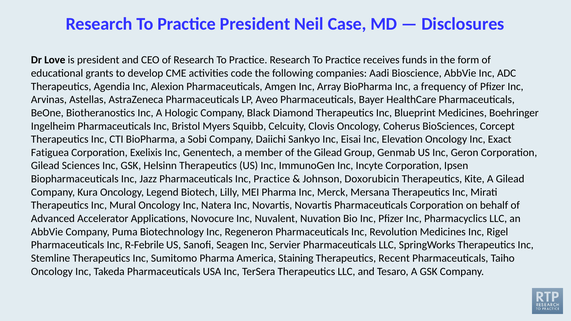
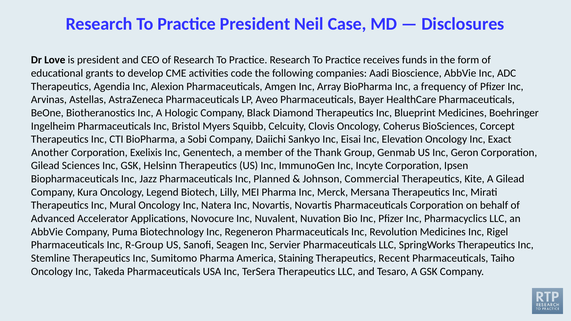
Fatiguea: Fatiguea -> Another
the Gilead: Gilead -> Thank
Inc Practice: Practice -> Planned
Doxorubicin: Doxorubicin -> Commercial
R-Febrile: R-Febrile -> R-Group
